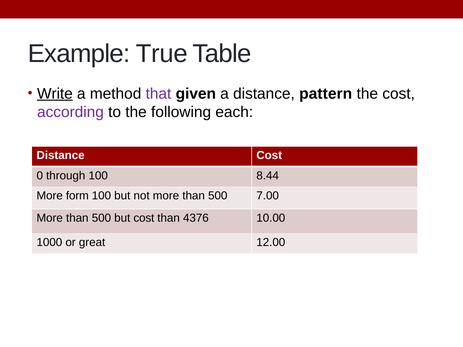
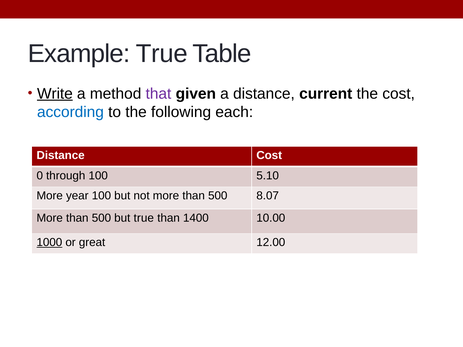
pattern: pattern -> current
according colour: purple -> blue
8.44: 8.44 -> 5.10
form: form -> year
7.00: 7.00 -> 8.07
but cost: cost -> true
4376: 4376 -> 1400
1000 underline: none -> present
